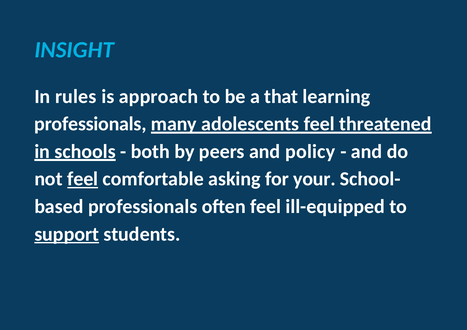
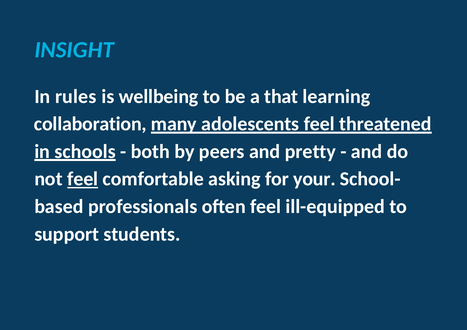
approach: approach -> wellbeing
professionals at (90, 124): professionals -> collaboration
policy: policy -> pretty
support underline: present -> none
